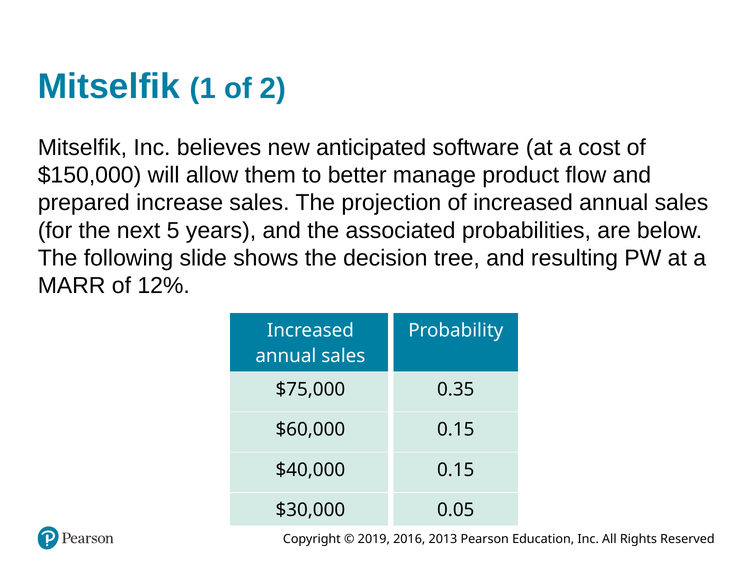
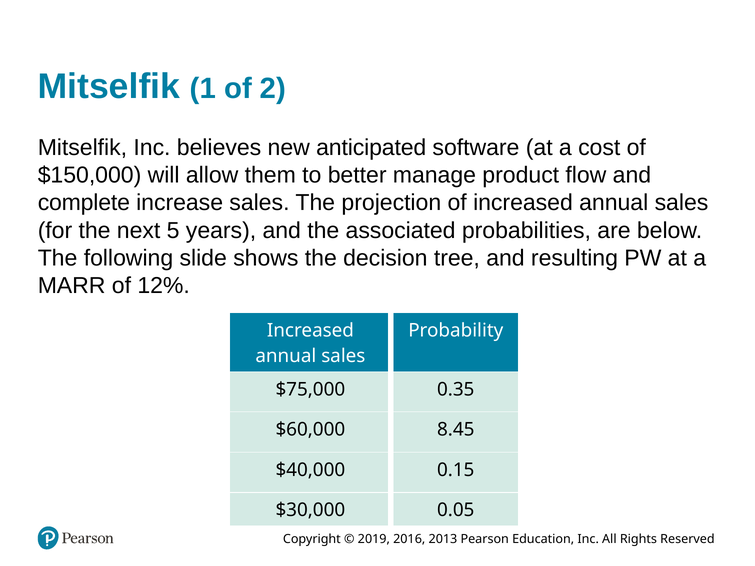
prepared: prepared -> complete
$60,000 0.15: 0.15 -> 8.45
